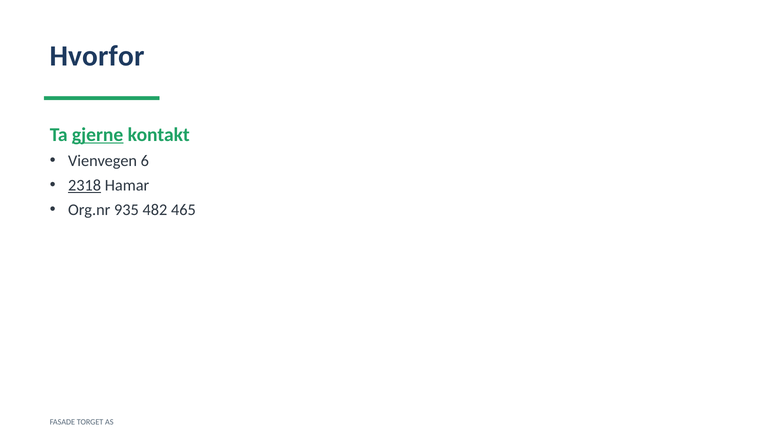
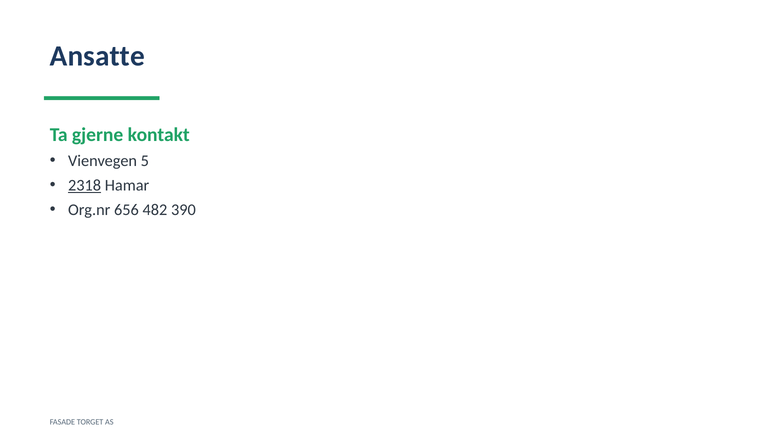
Hvorfor: Hvorfor -> Ansatte
gjerne underline: present -> none
6: 6 -> 5
935: 935 -> 656
465: 465 -> 390
